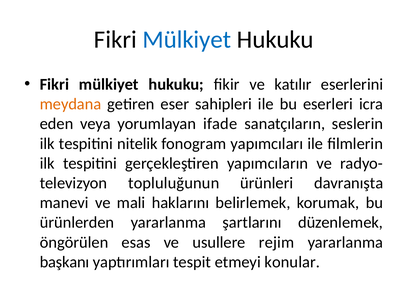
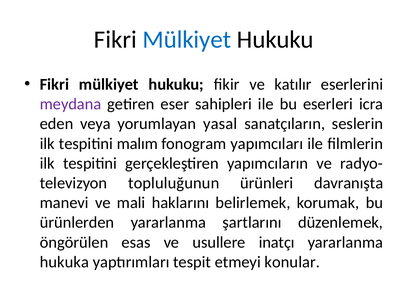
meydana colour: orange -> purple
ifade: ifade -> yasal
nitelik: nitelik -> malım
rejim: rejim -> inatçı
başkanı: başkanı -> hukuka
